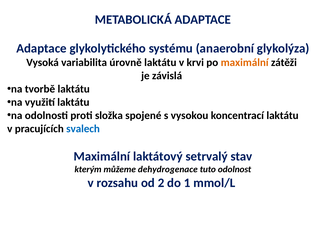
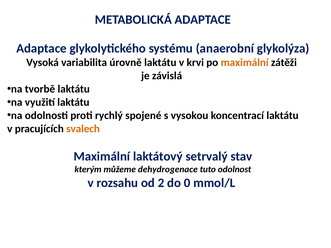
složka: složka -> rychlý
svalech colour: blue -> orange
1: 1 -> 0
